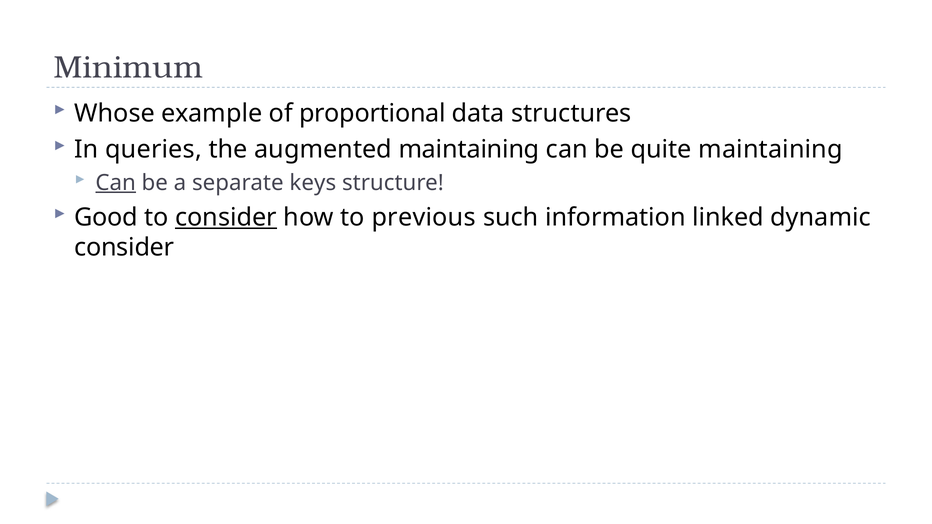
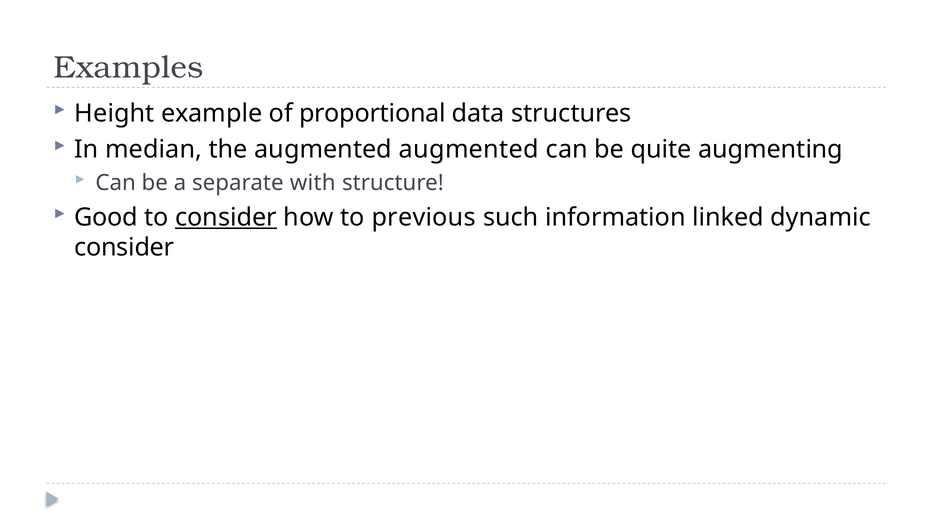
Minimum: Minimum -> Examples
Whose: Whose -> Height
queries: queries -> median
augmented maintaining: maintaining -> augmented
quite maintaining: maintaining -> augmenting
Can at (116, 183) underline: present -> none
keys: keys -> with
